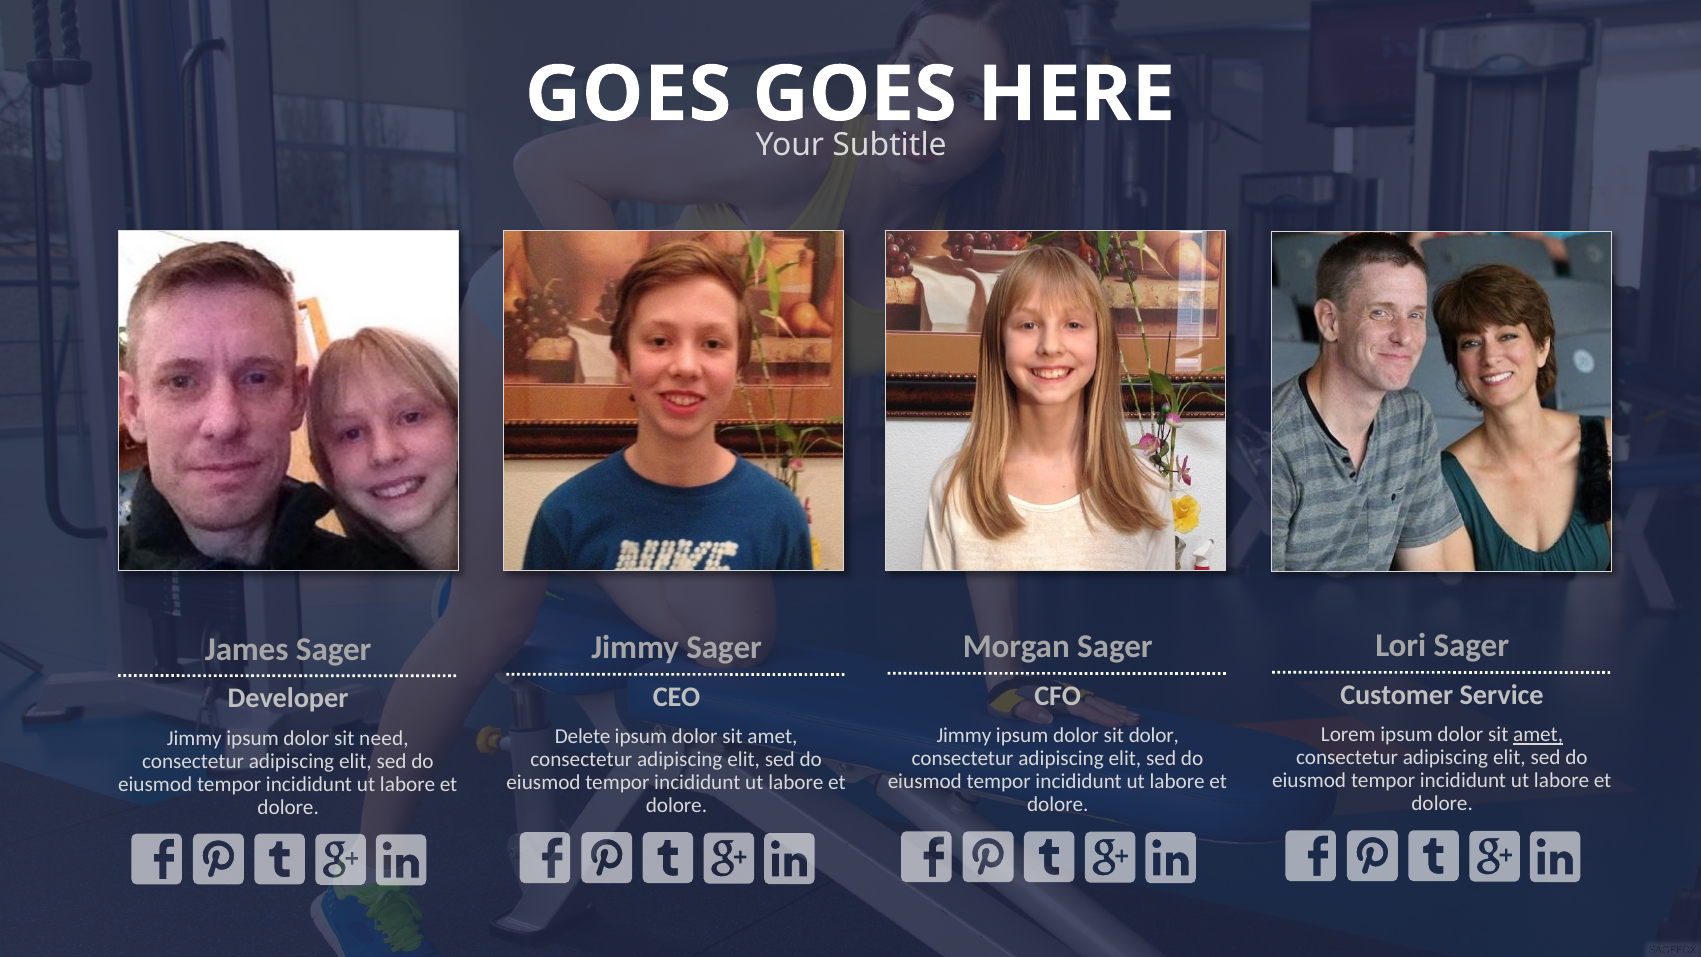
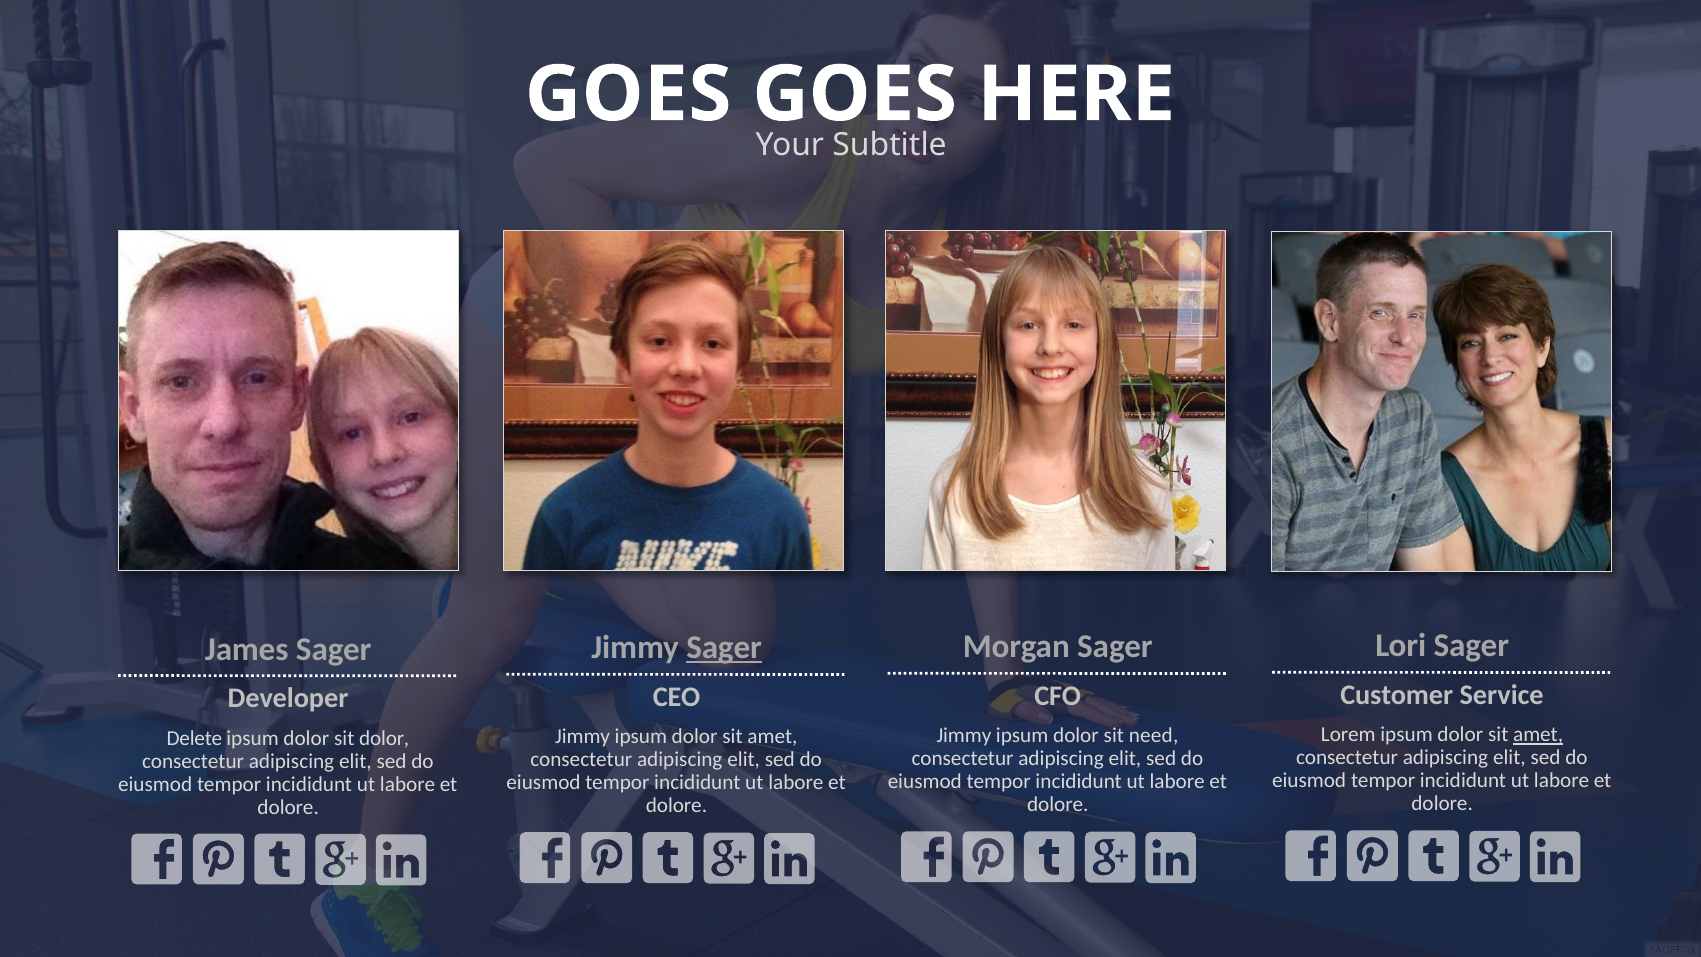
Sager at (724, 648) underline: none -> present
sit dolor: dolor -> need
Delete at (583, 737): Delete -> Jimmy
Jimmy at (194, 738): Jimmy -> Delete
sit need: need -> dolor
